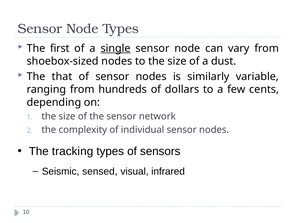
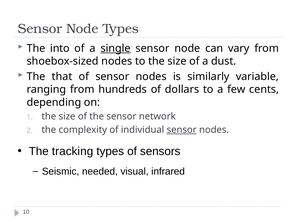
first: first -> into
sensor at (182, 130) underline: none -> present
sensed: sensed -> needed
